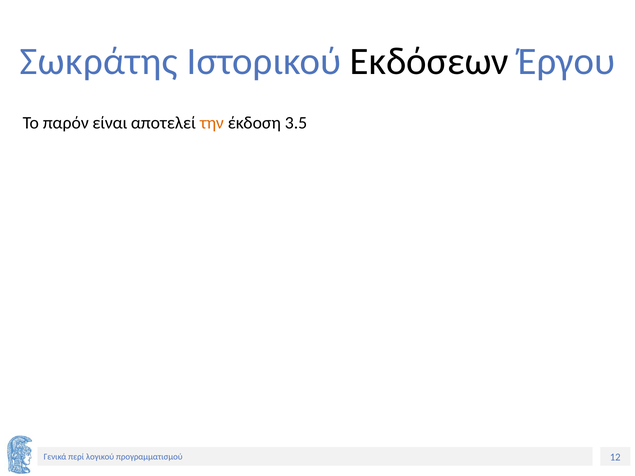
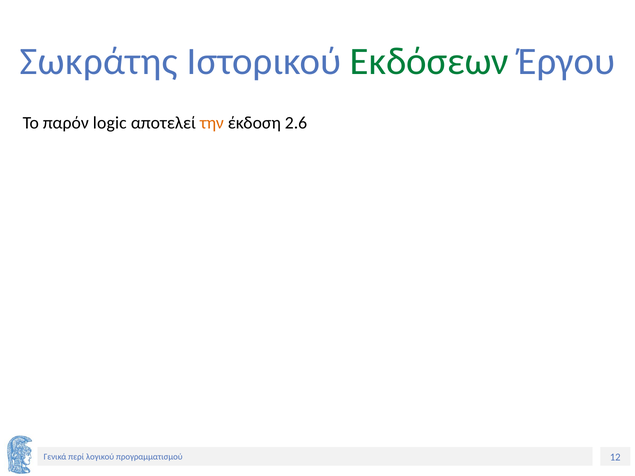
Εκδόσεων colour: black -> green
είναι: είναι -> logic
3.5: 3.5 -> 2.6
